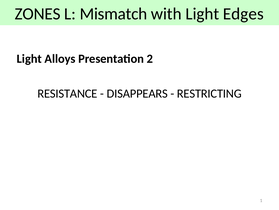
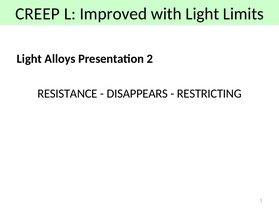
ZONES: ZONES -> CREEP
Mismatch: Mismatch -> Improved
Edges: Edges -> Limits
